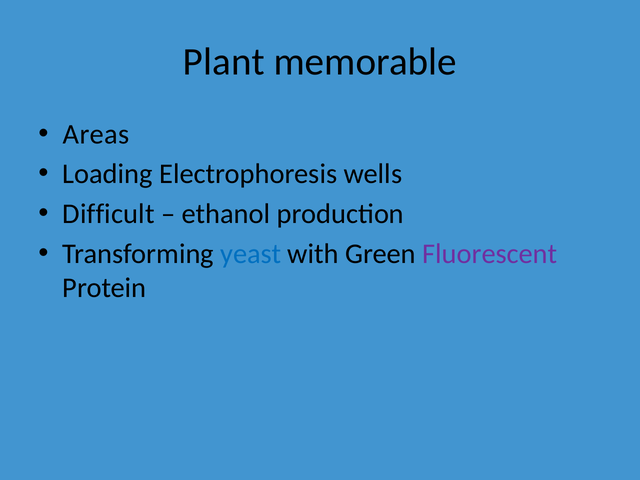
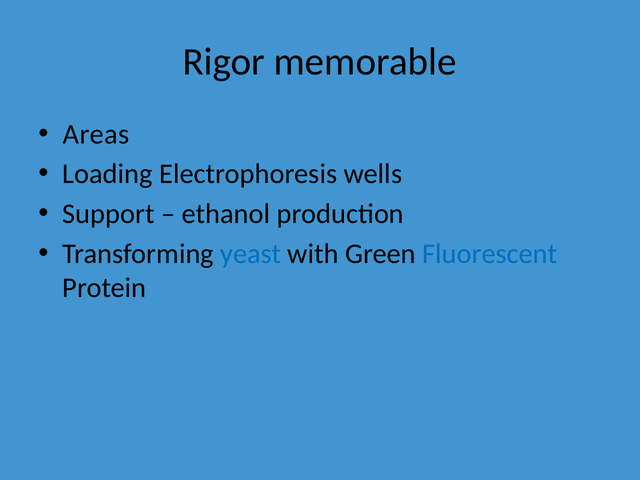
Plant: Plant -> Rigor
Difficult: Difficult -> Support
Fluorescent colour: purple -> blue
